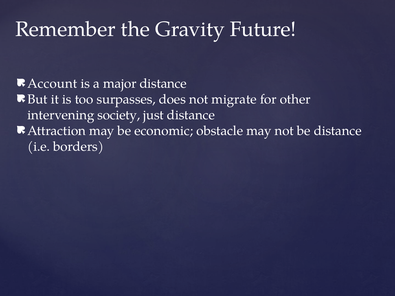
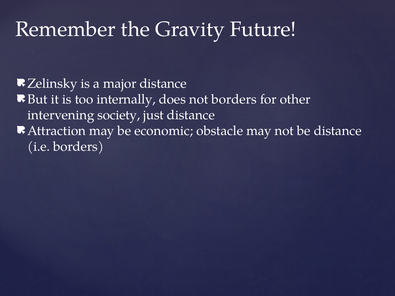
Account: Account -> Zelinsky
surpasses: surpasses -> internally
not migrate: migrate -> borders
